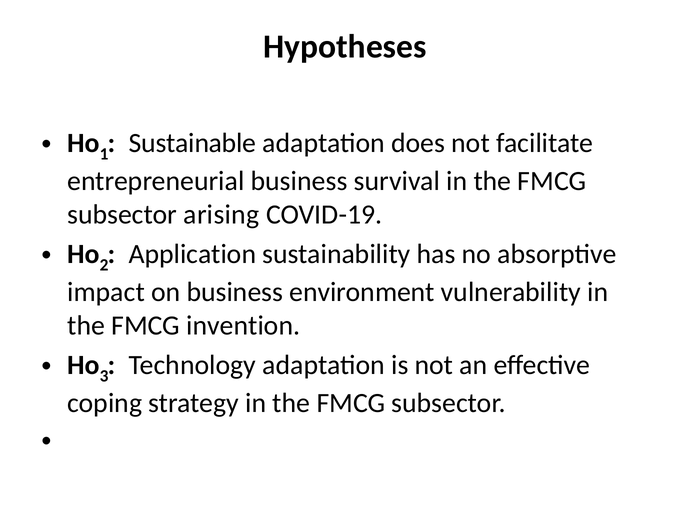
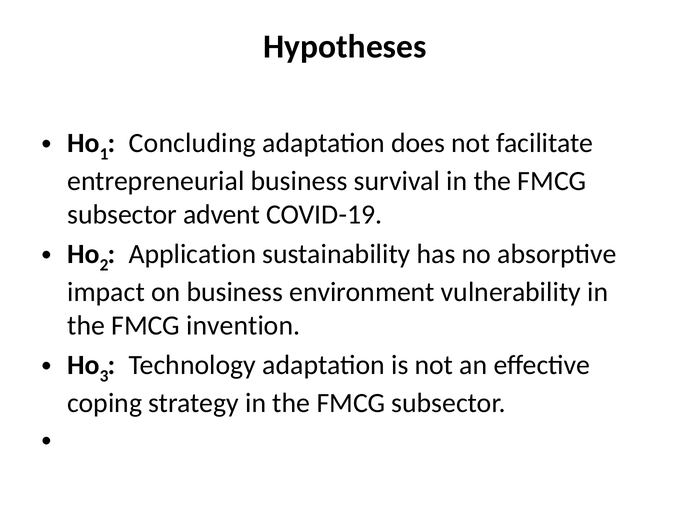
Sustainable: Sustainable -> Concluding
arising: arising -> advent
